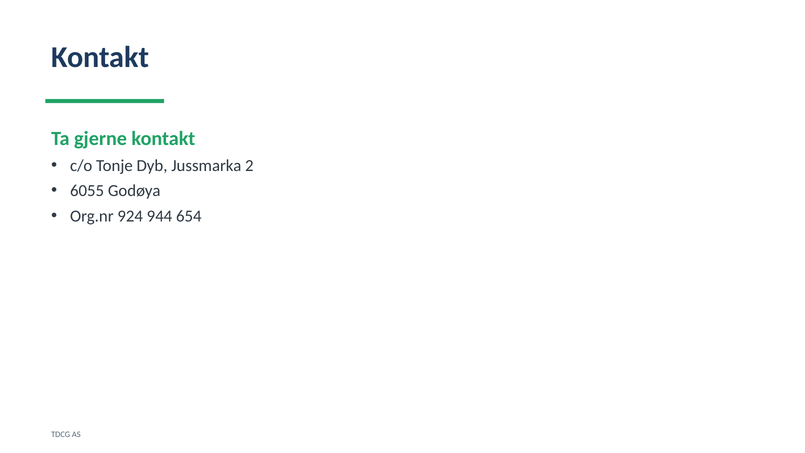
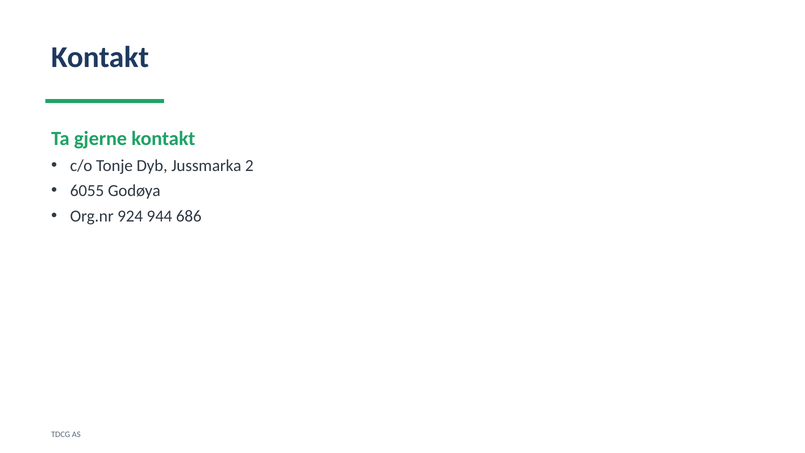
654: 654 -> 686
